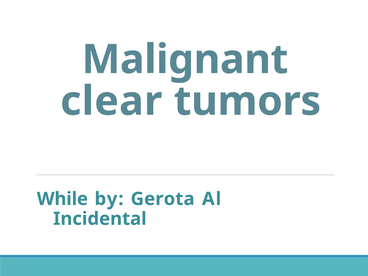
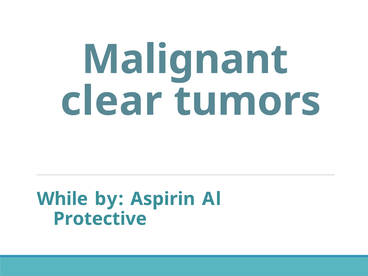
Gerota: Gerota -> Aspirin
Incidental: Incidental -> Protective
